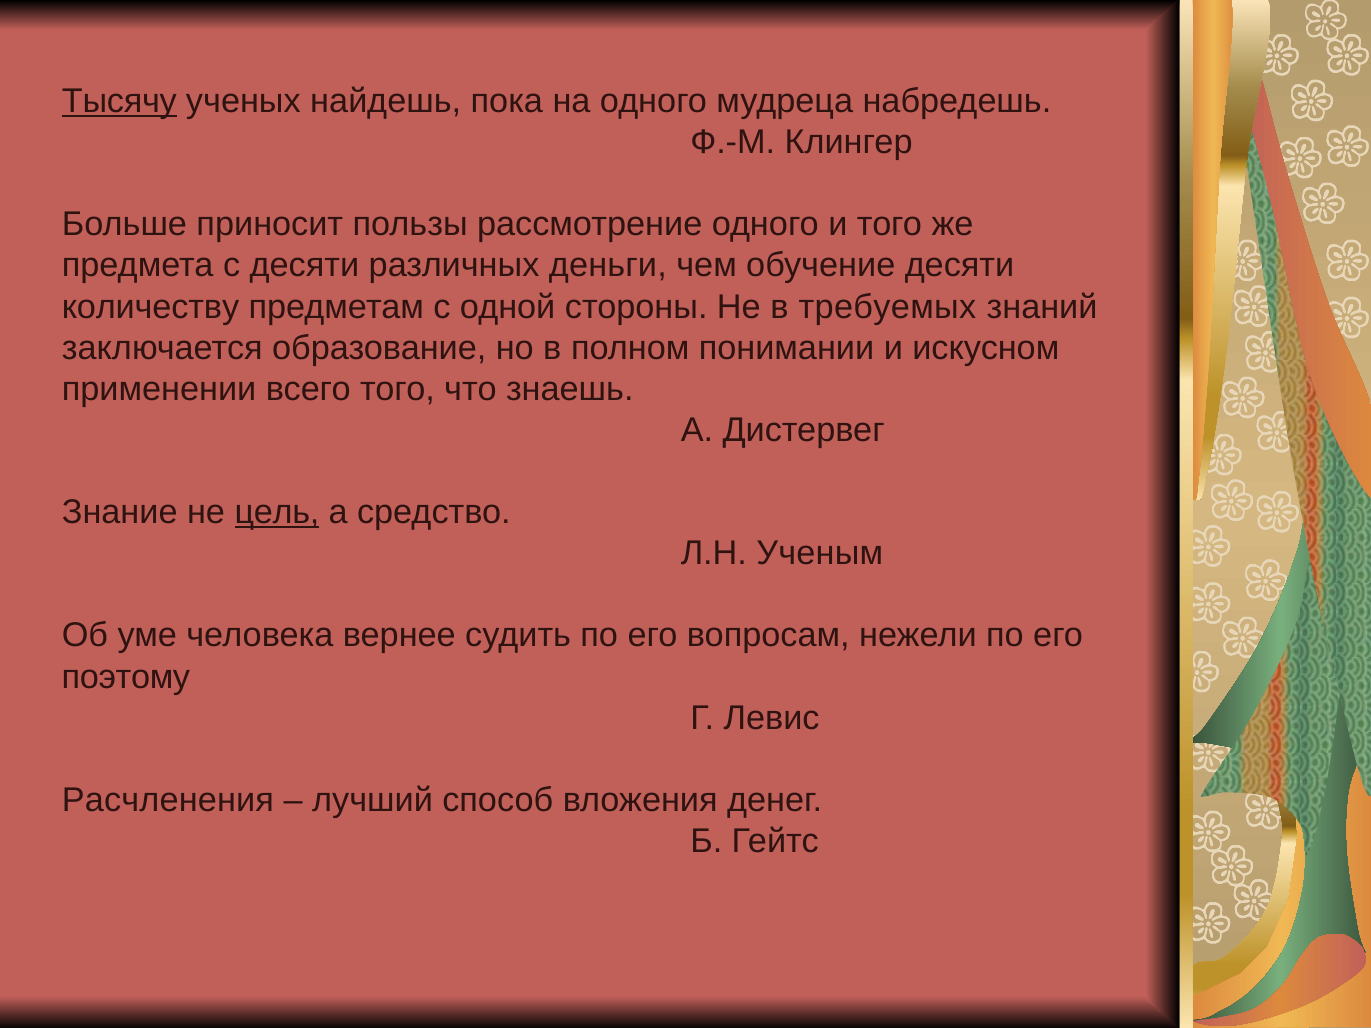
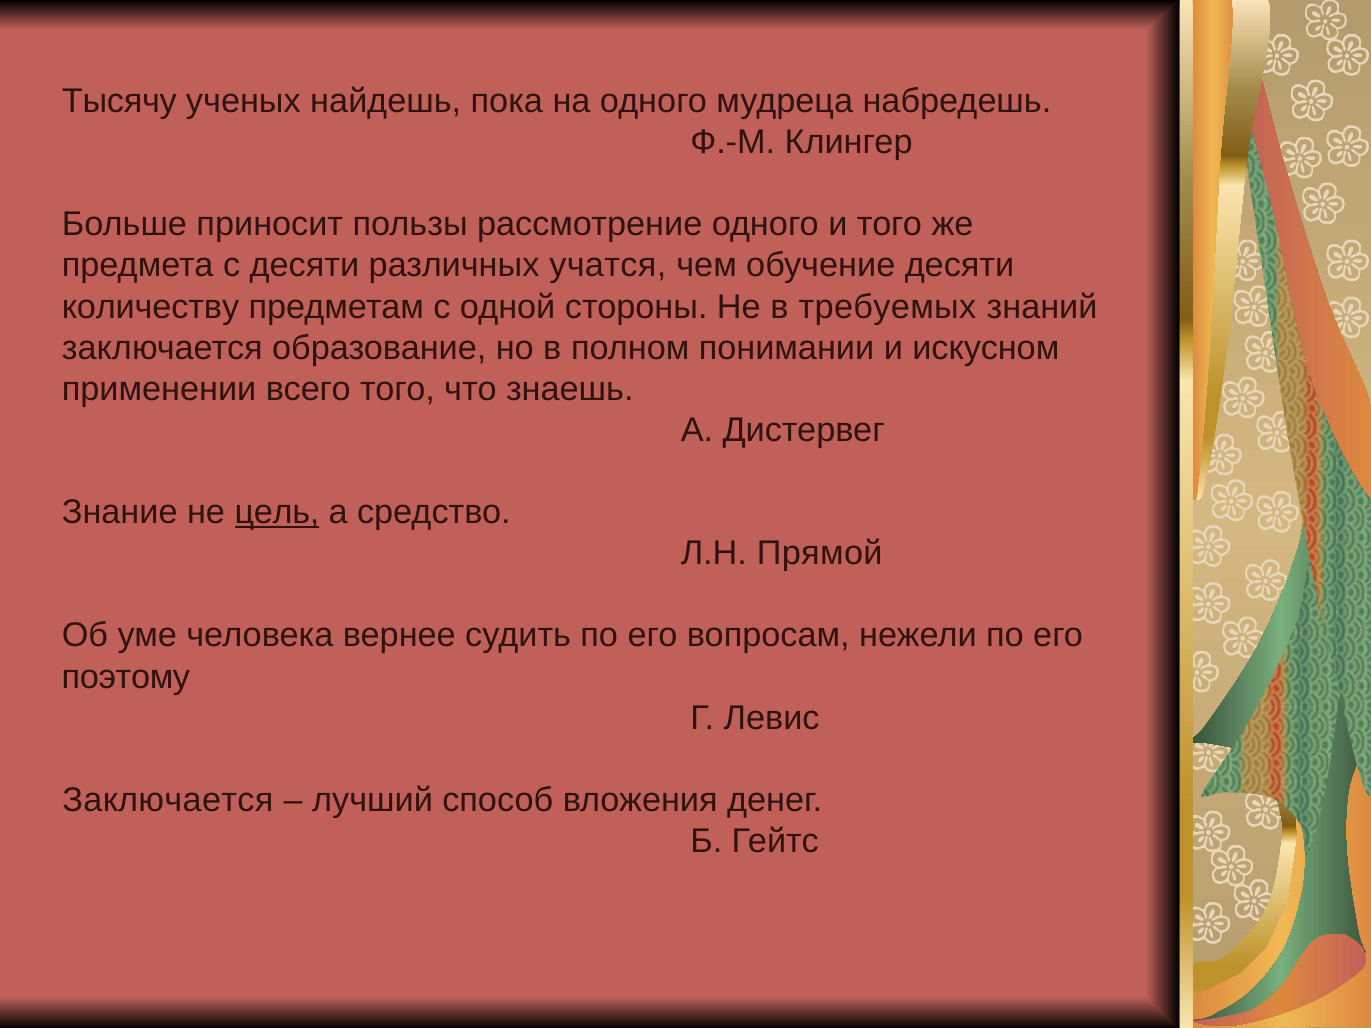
Тысячу underline: present -> none
деньги: деньги -> учатся
Ученым: Ученым -> Прямой
Расчленения at (168, 800): Расчленения -> Заключается
